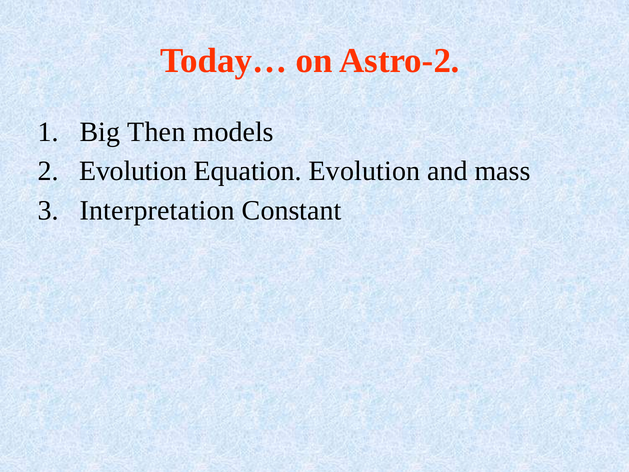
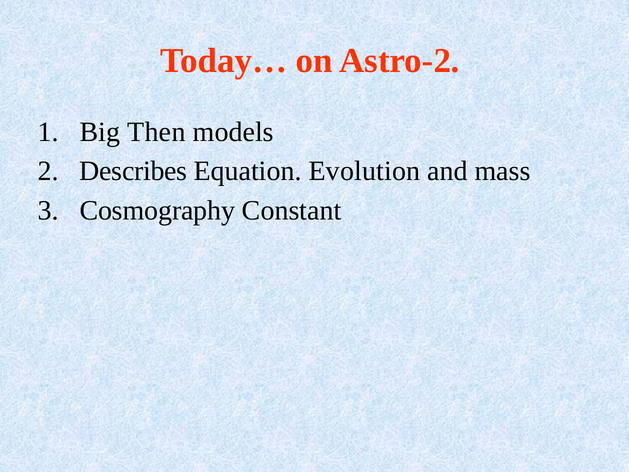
Evolution at (133, 171): Evolution -> Describes
Interpretation: Interpretation -> Cosmography
